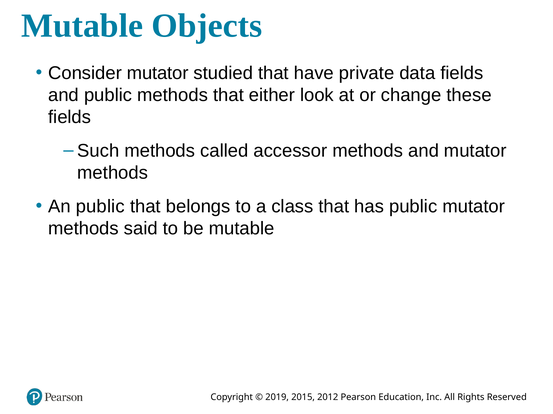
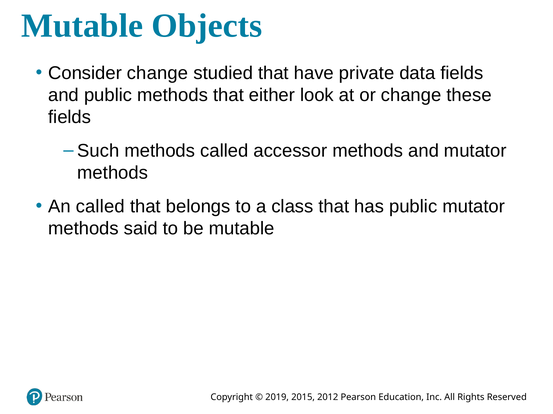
Consider mutator: mutator -> change
An public: public -> called
